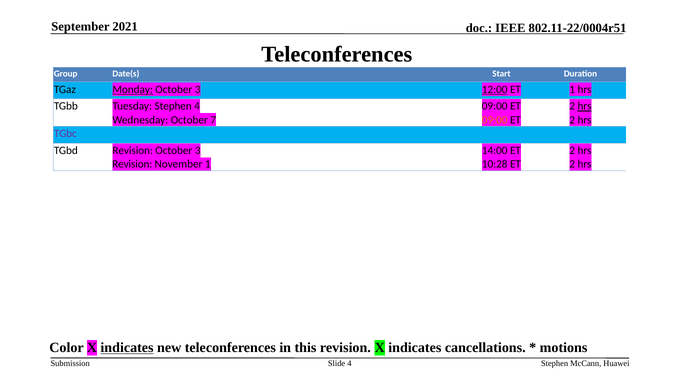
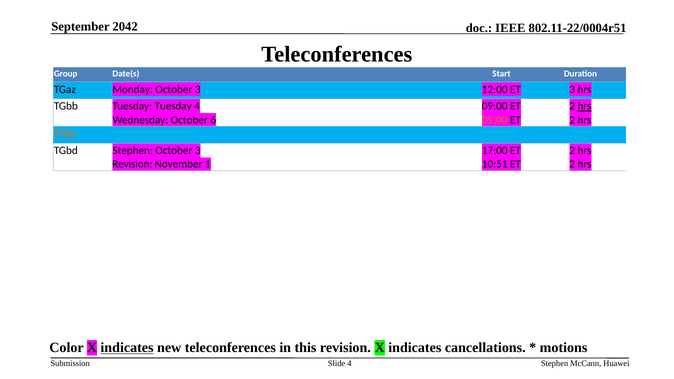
2021: 2021 -> 2042
Monday underline: present -> none
12:00 underline: present -> none
ET 1: 1 -> 3
Tuesday Stephen: Stephen -> Tuesday
7: 7 -> 6
TGbc colour: purple -> orange
TGbd Revision: Revision -> Stephen
14:00: 14:00 -> 17:00
10:28: 10:28 -> 10:51
